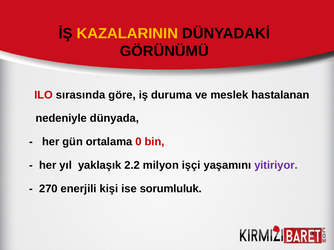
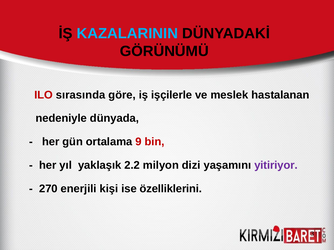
KAZALARININ colour: yellow -> light blue
duruma: duruma -> işçilerle
0: 0 -> 9
işçi: işçi -> dizi
sorumluluk: sorumluluk -> özelliklerini
